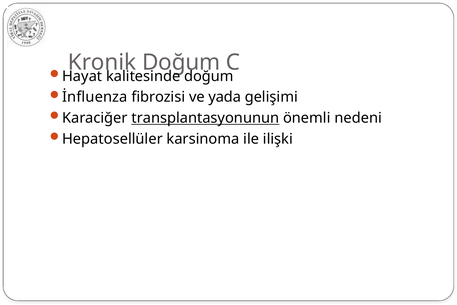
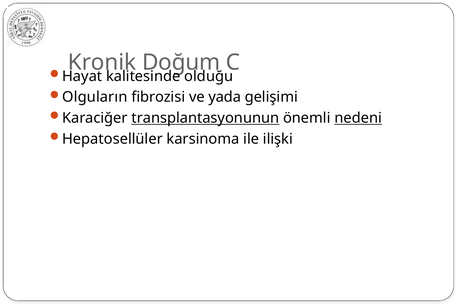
kalitesinde doğum: doğum -> olduğu
İnfluenza: İnfluenza -> Olguların
nedeni underline: none -> present
